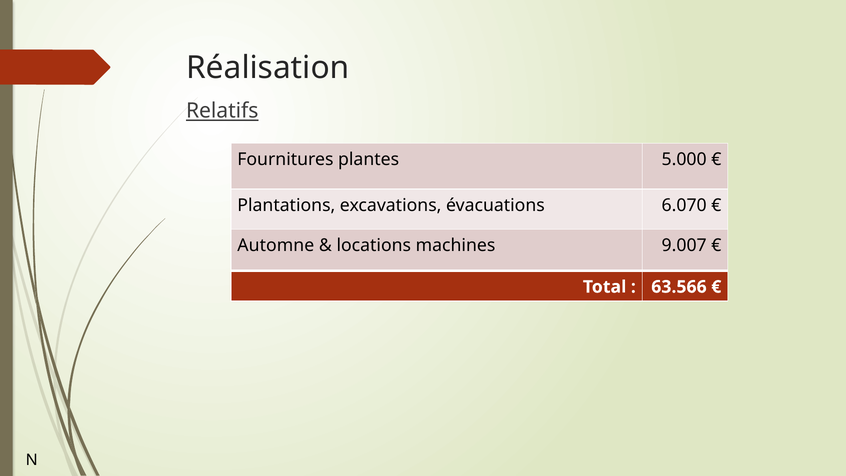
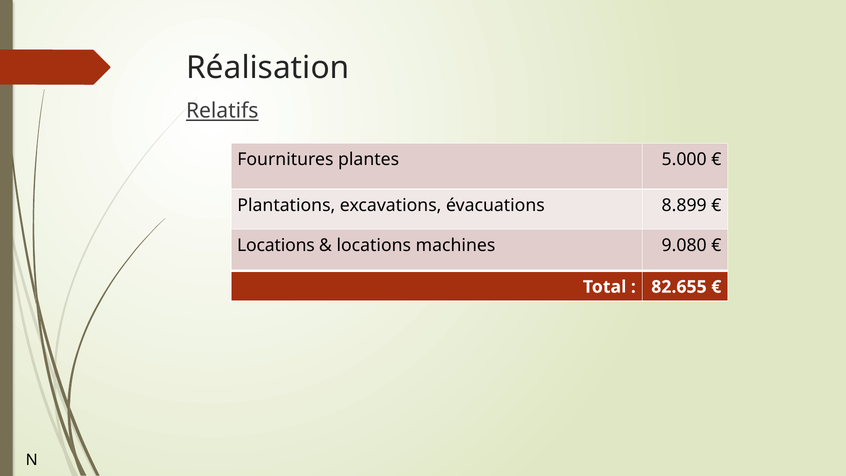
6.070: 6.070 -> 8.899
Automne at (276, 246): Automne -> Locations
9.007: 9.007 -> 9.080
63.566: 63.566 -> 82.655
